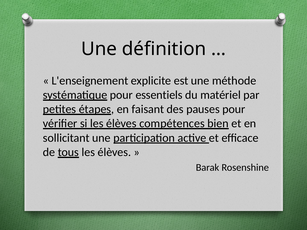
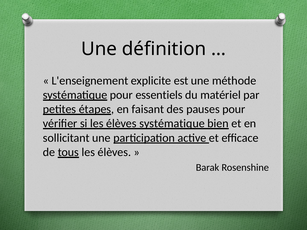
élèves compétences: compétences -> systématique
